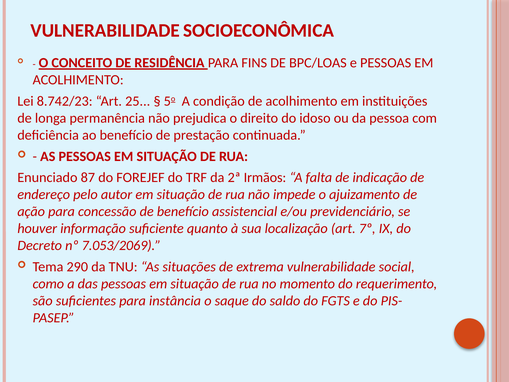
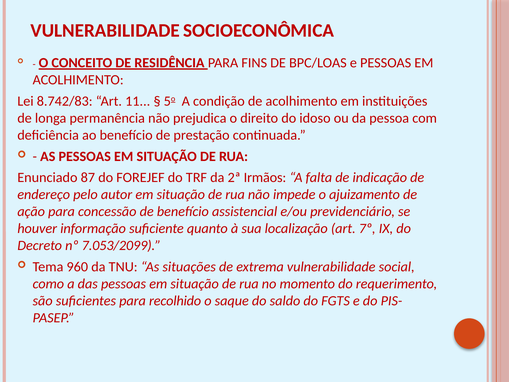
8.742/23: 8.742/23 -> 8.742/83
25: 25 -> 11
7.053/2069: 7.053/2069 -> 7.053/2099
290: 290 -> 960
instância: instância -> recolhido
